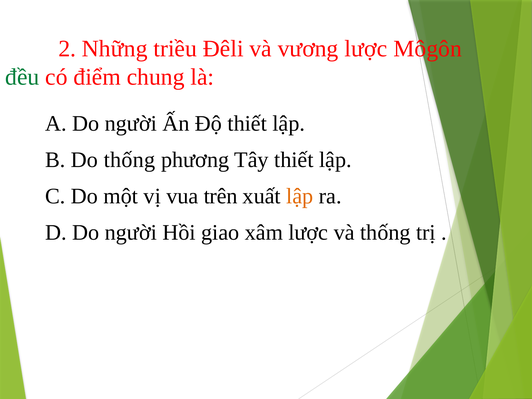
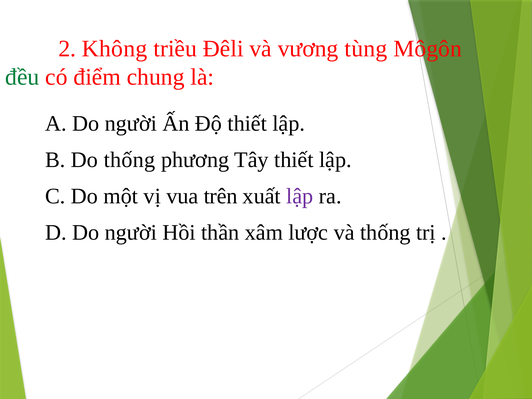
Những: Những -> Không
vương lược: lược -> tùng
lập at (300, 196) colour: orange -> purple
giao: giao -> thần
